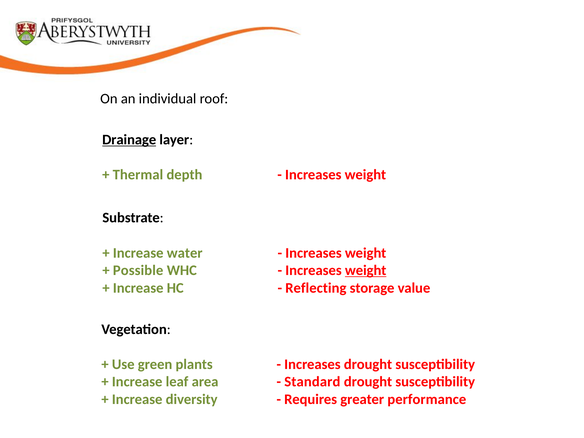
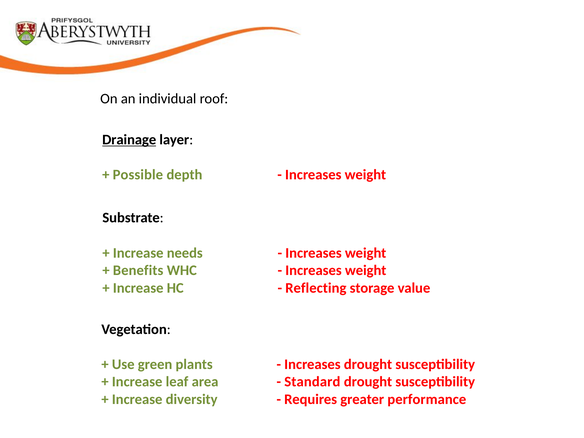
Thermal: Thermal -> Possible
water: water -> needs
Possible: Possible -> Benefits
weight at (366, 270) underline: present -> none
